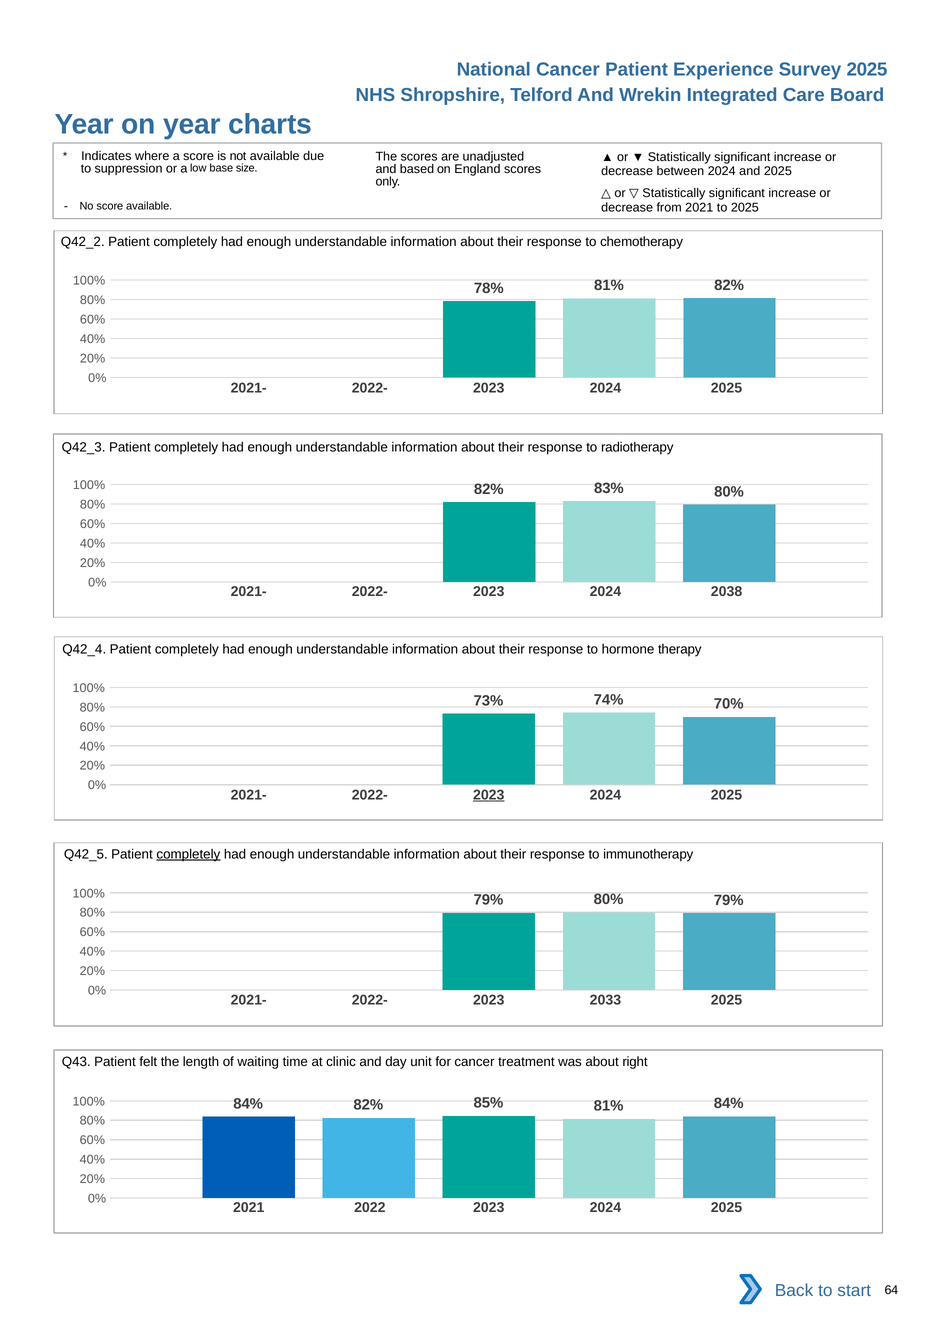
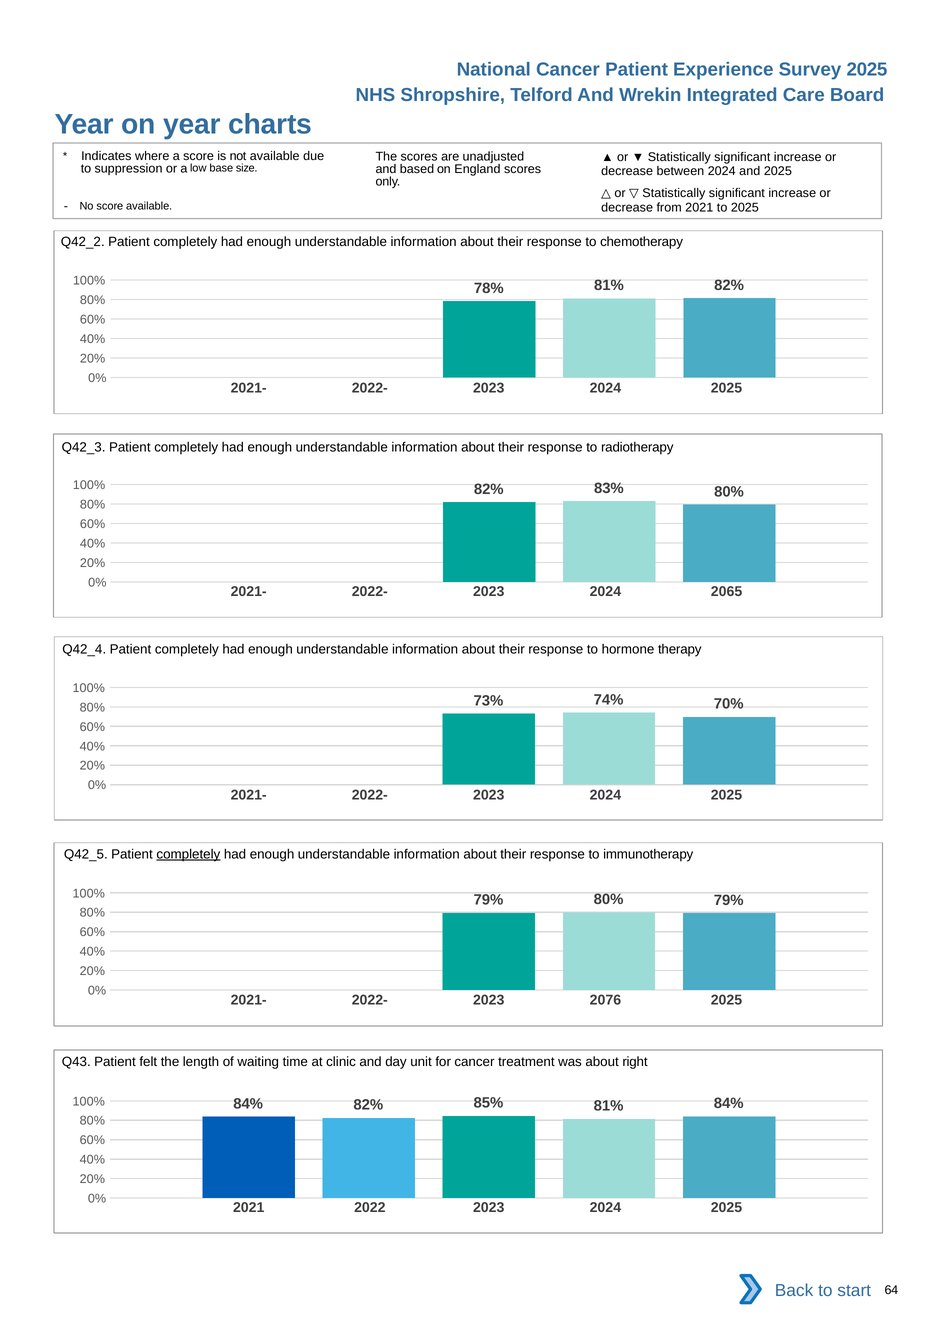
2038: 2038 -> 2065
2023 at (489, 795) underline: present -> none
2033: 2033 -> 2076
